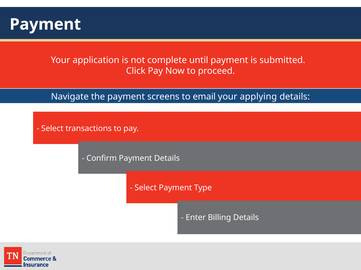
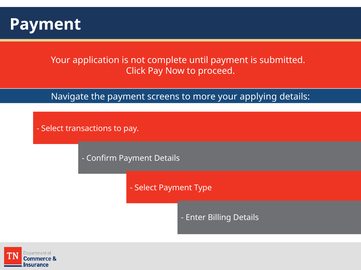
email: email -> more
